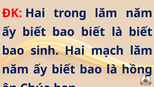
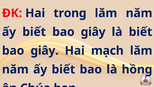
ấy biết bao biết: biết -> giây
sinh at (45, 50): sinh -> giây
